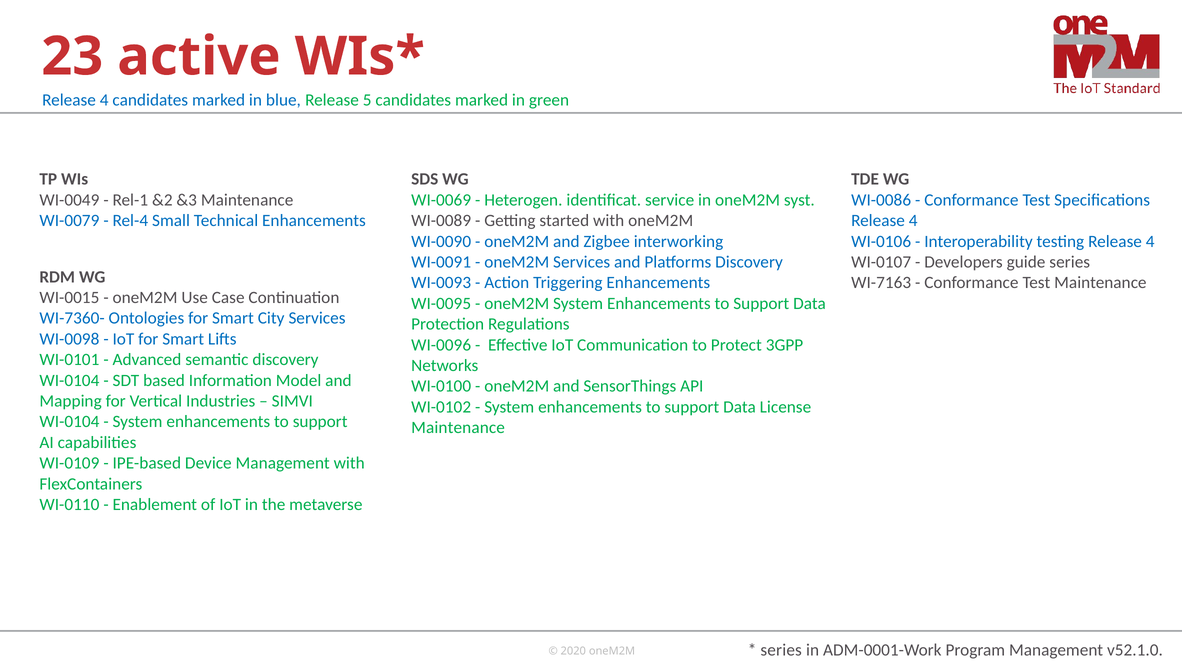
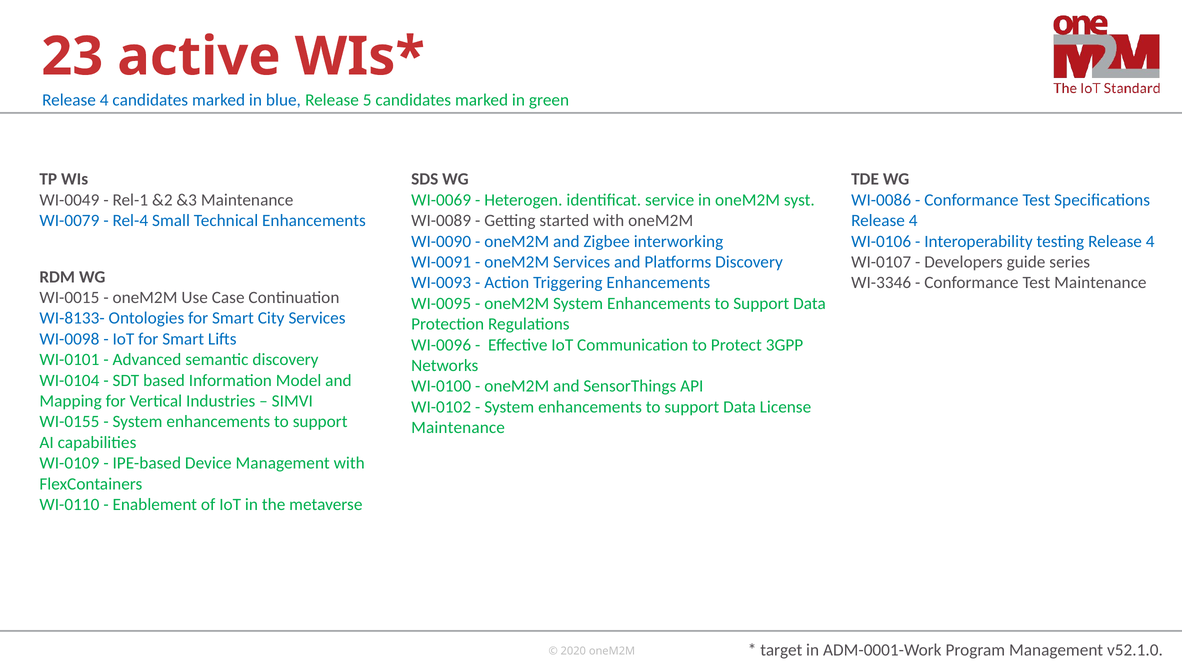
WI-7163: WI-7163 -> WI-3346
WI-7360-: WI-7360- -> WI-8133-
WI-0104 at (69, 422): WI-0104 -> WI-0155
series at (781, 650): series -> target
